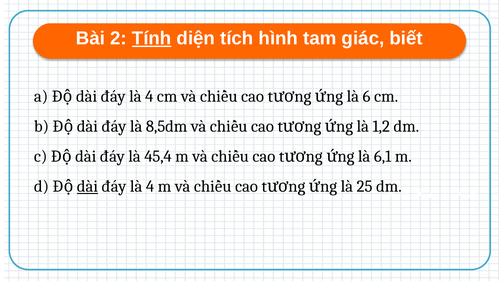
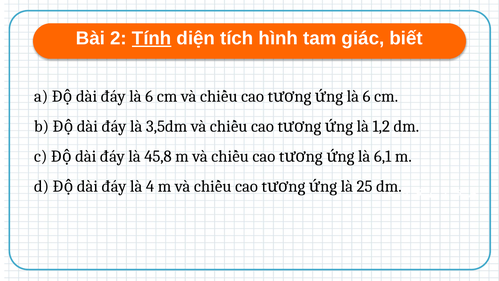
4 at (149, 96): 4 -> 6
8,5dm: 8,5dm -> 3,5dm
45,4: 45,4 -> 45,8
dài at (87, 186) underline: present -> none
